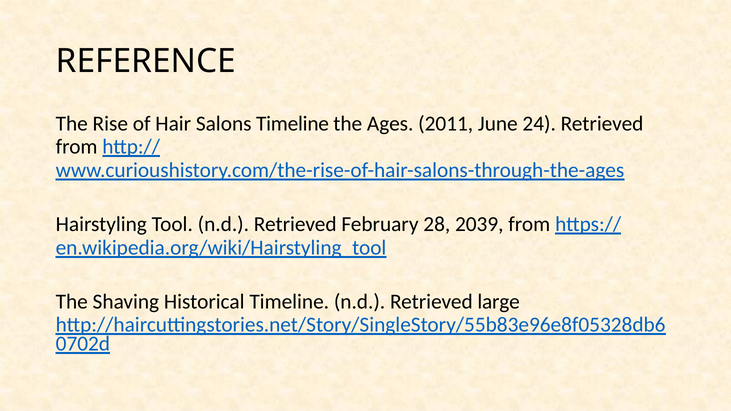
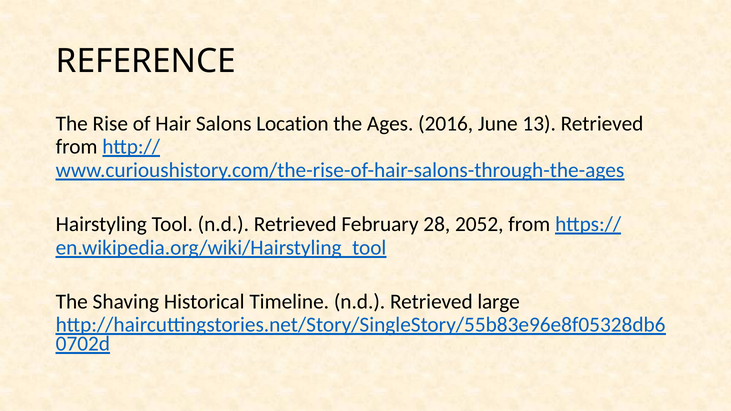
Salons Timeline: Timeline -> Location
2011: 2011 -> 2016
24: 24 -> 13
2039: 2039 -> 2052
